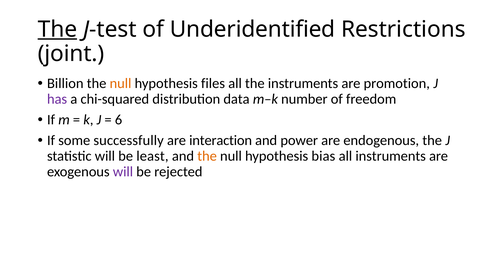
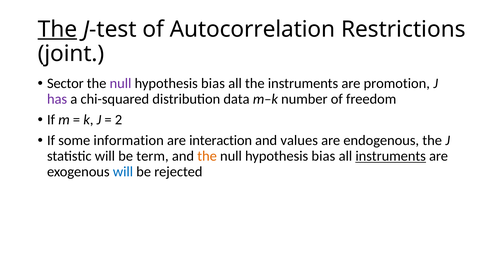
Underidentified: Underidentified -> Autocorrelation
Billion: Billion -> Sector
null at (121, 84) colour: orange -> purple
files at (213, 84): files -> bias
6: 6 -> 2
successfully: successfully -> information
power: power -> values
least: least -> term
instruments at (391, 156) underline: none -> present
will at (123, 172) colour: purple -> blue
